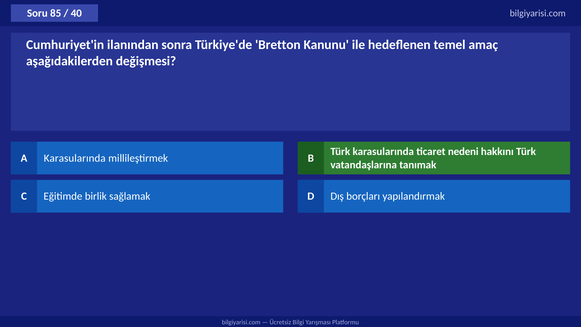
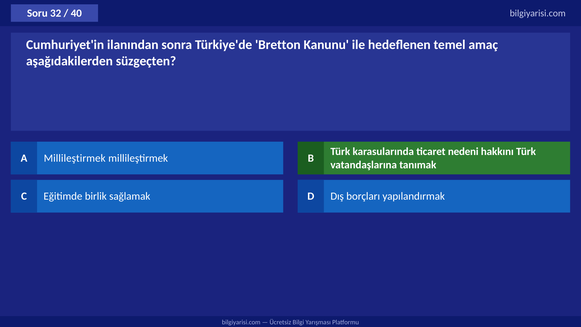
85: 85 -> 32
değişmesi: değişmesi -> süzgeçten
A Karasularında: Karasularında -> Millileştirmek
